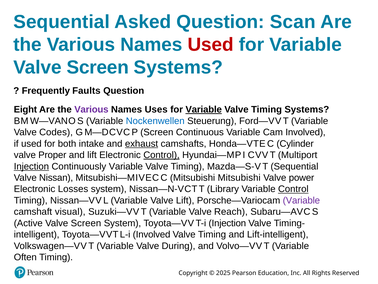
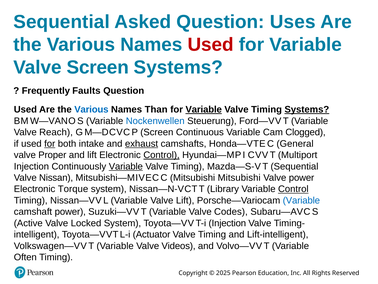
Scan: Scan -> Uses
Eight at (25, 109): Eight -> Used
Various at (91, 109) colour: purple -> blue
Uses: Uses -> Than
Systems at (307, 109) underline: none -> present
Codes: Codes -> Reach
Cam Involved: Involved -> Clogged
for at (50, 143) underline: none -> present
Cylinder: Cylinder -> General
Injection at (31, 166) underline: present -> none
Variable at (126, 166) underline: none -> present
Losses: Losses -> Torque
Variable at (301, 200) colour: purple -> blue
camshaft visual: visual -> power
Reach: Reach -> Codes
Active Valve Screen: Screen -> Locked
L-i Involved: Involved -> Actuator
During: During -> Videos
